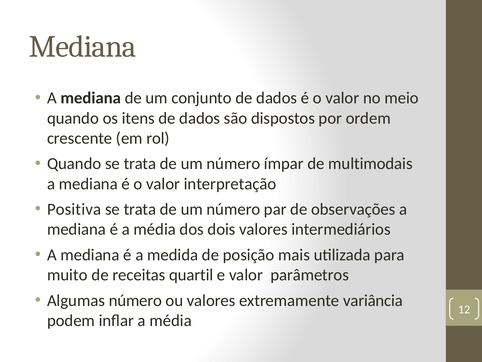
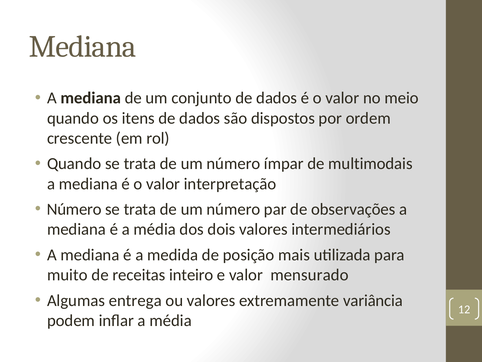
Positiva at (74, 209): Positiva -> Número
quartil: quartil -> inteiro
parâmetros: parâmetros -> mensurado
Algumas número: número -> entrega
